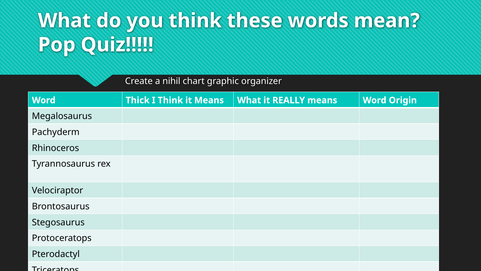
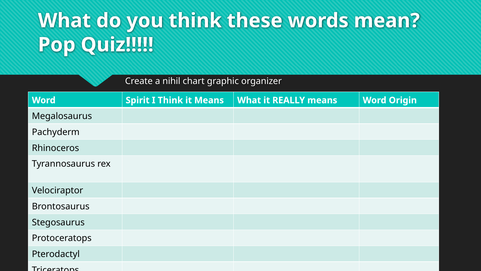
Thick: Thick -> Spirit
